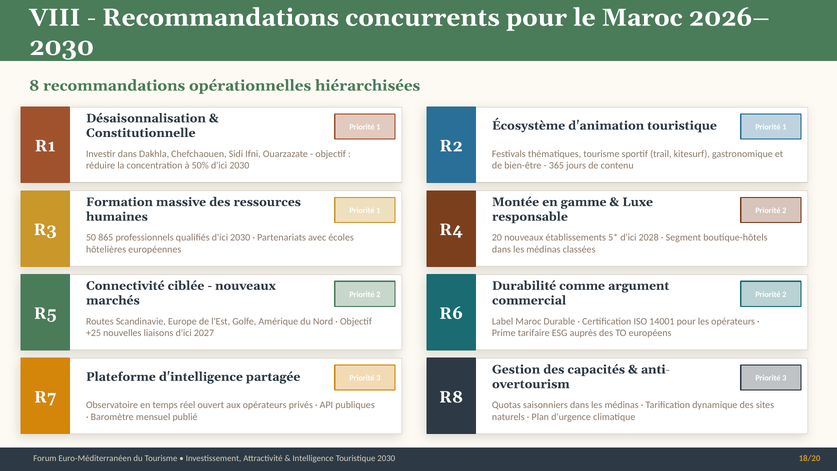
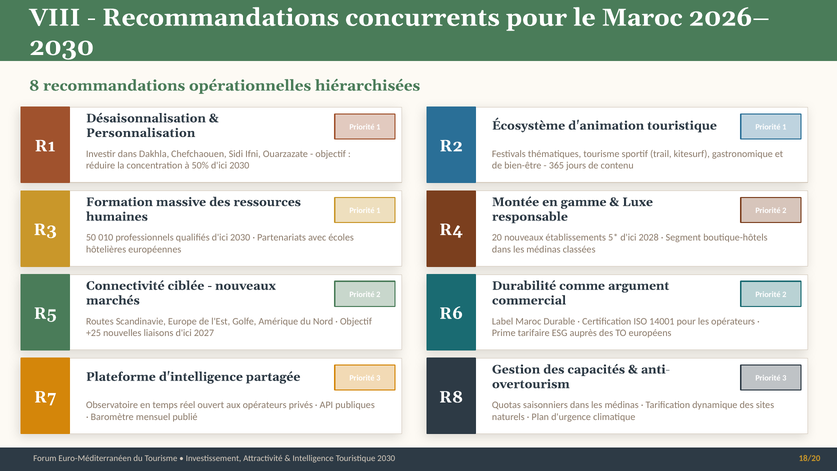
Constitutionnelle: Constitutionnelle -> Personnalisation
865: 865 -> 010
